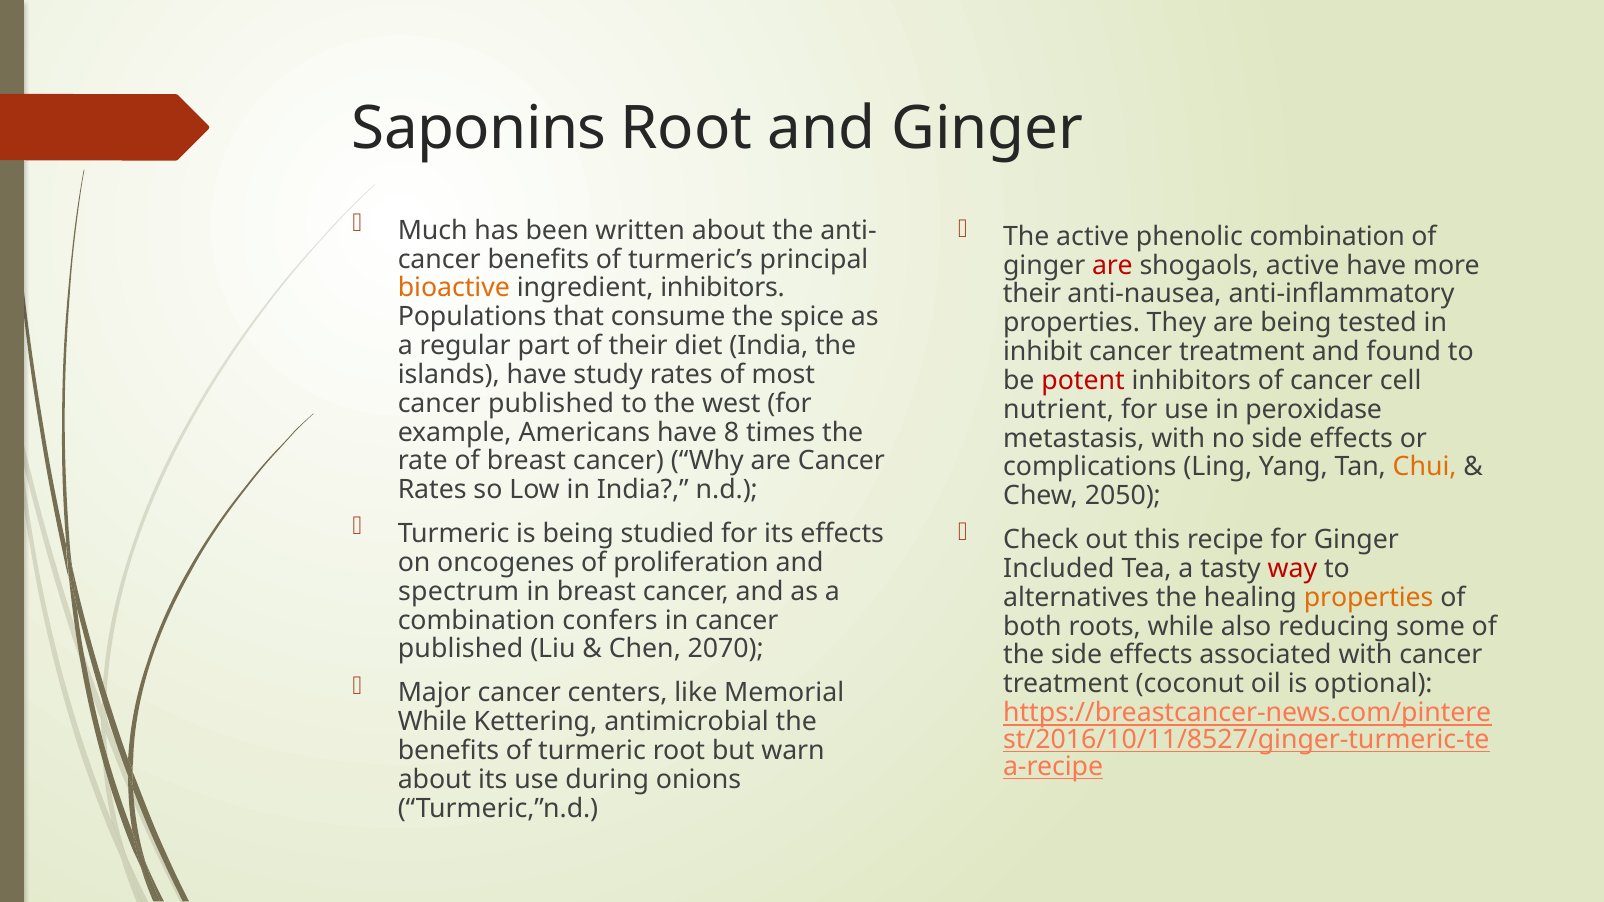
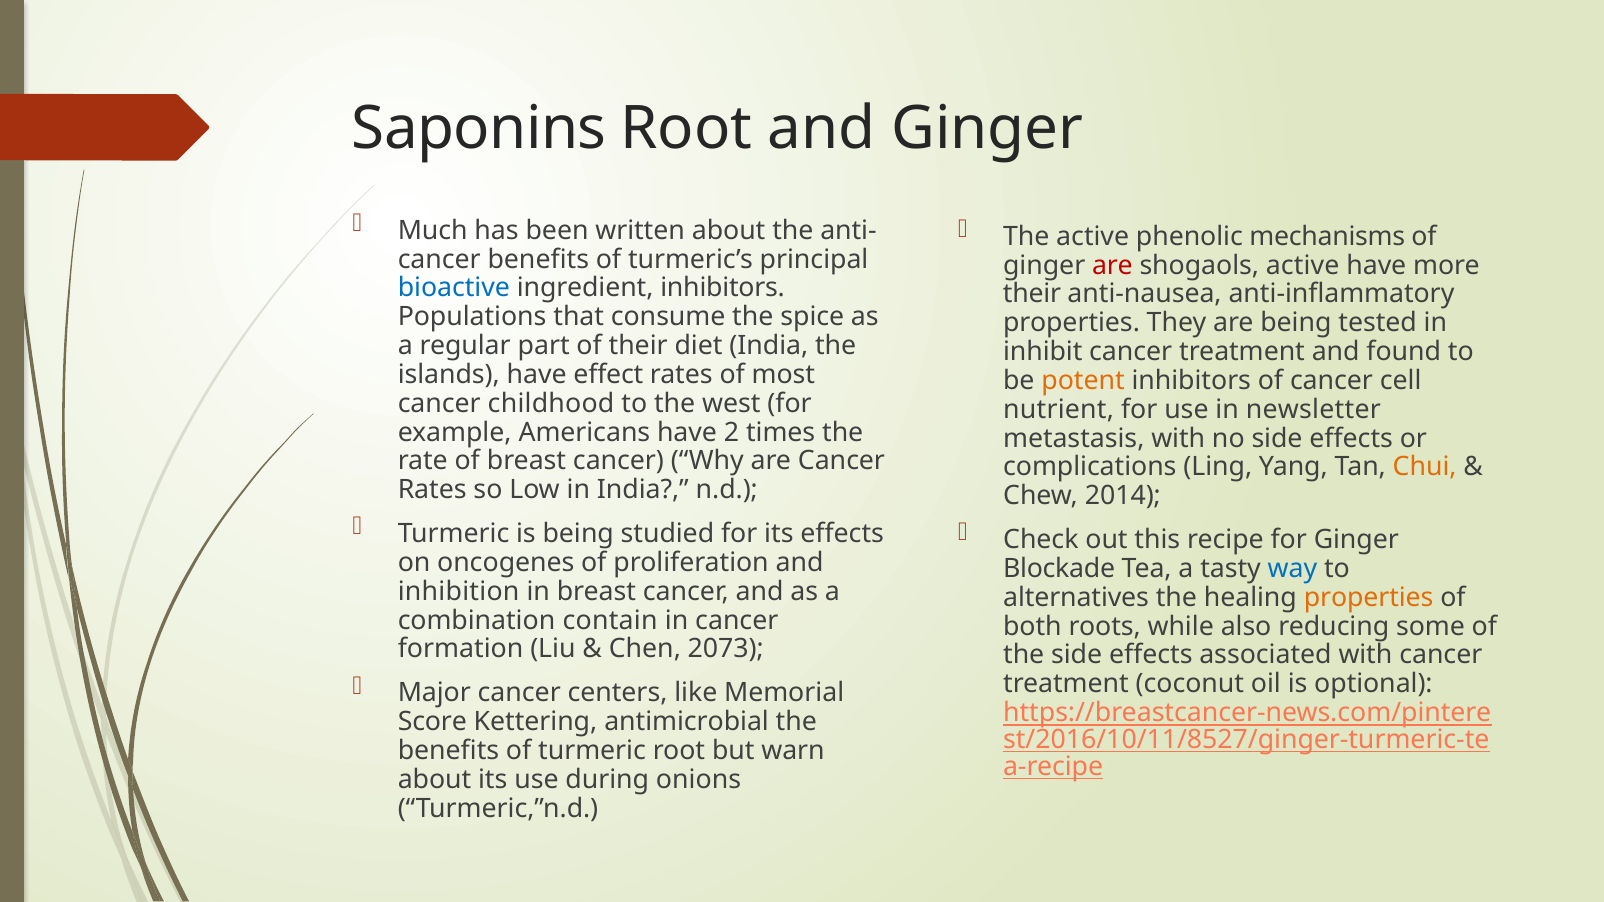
phenolic combination: combination -> mechanisms
bioactive colour: orange -> blue
study: study -> effect
potent colour: red -> orange
published at (551, 404): published -> childhood
peroxidase: peroxidase -> newsletter
8: 8 -> 2
2050: 2050 -> 2014
Included: Included -> Blockade
way colour: red -> blue
spectrum: spectrum -> inhibition
confers: confers -> contain
published at (461, 649): published -> formation
2070: 2070 -> 2073
While at (432, 722): While -> Score
